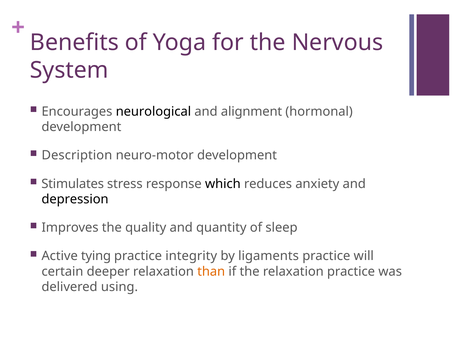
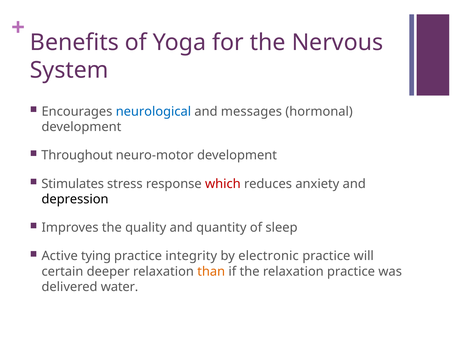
neurological colour: black -> blue
alignment: alignment -> messages
Description: Description -> Throughout
which colour: black -> red
ligaments: ligaments -> electronic
using: using -> water
